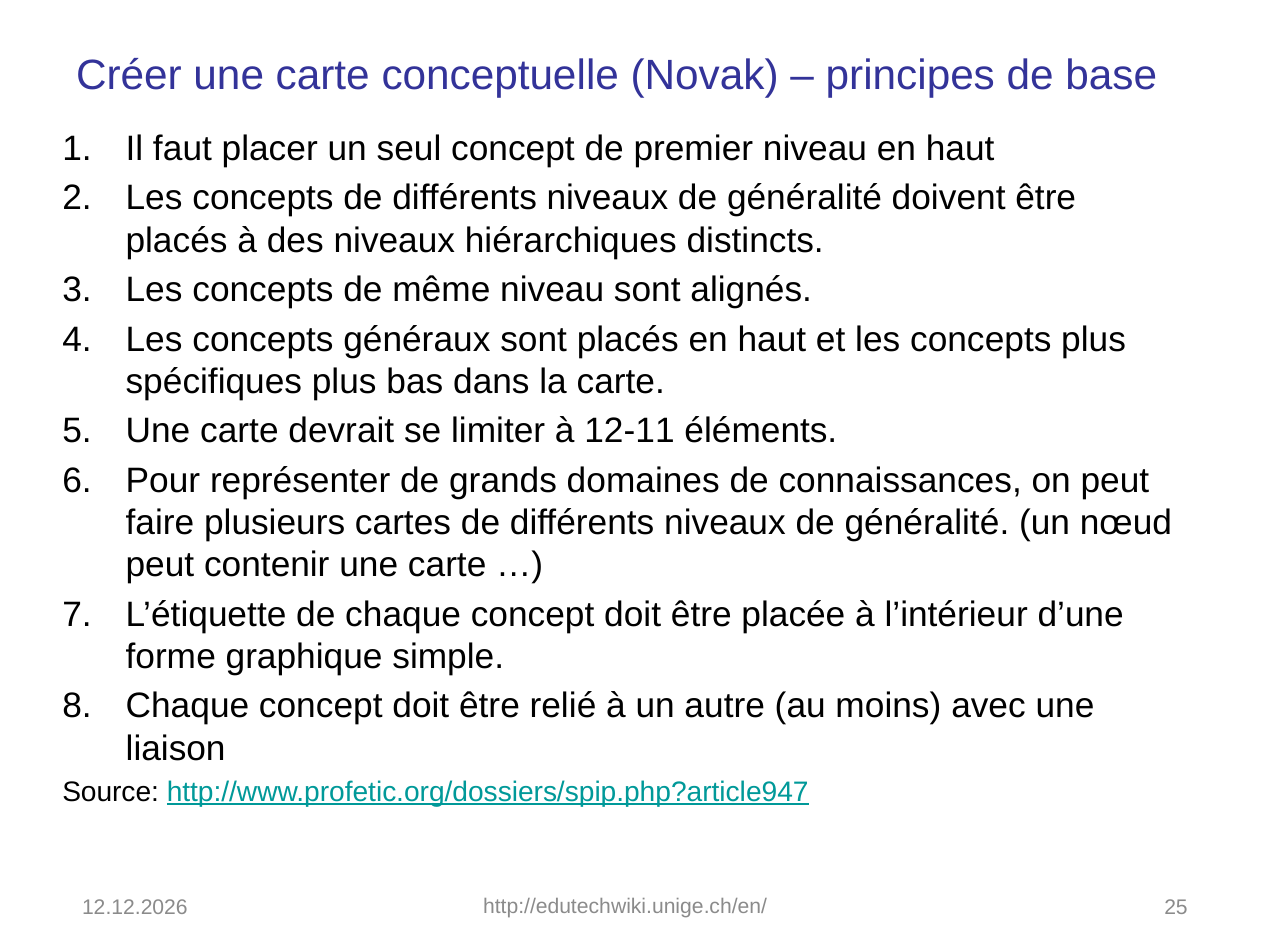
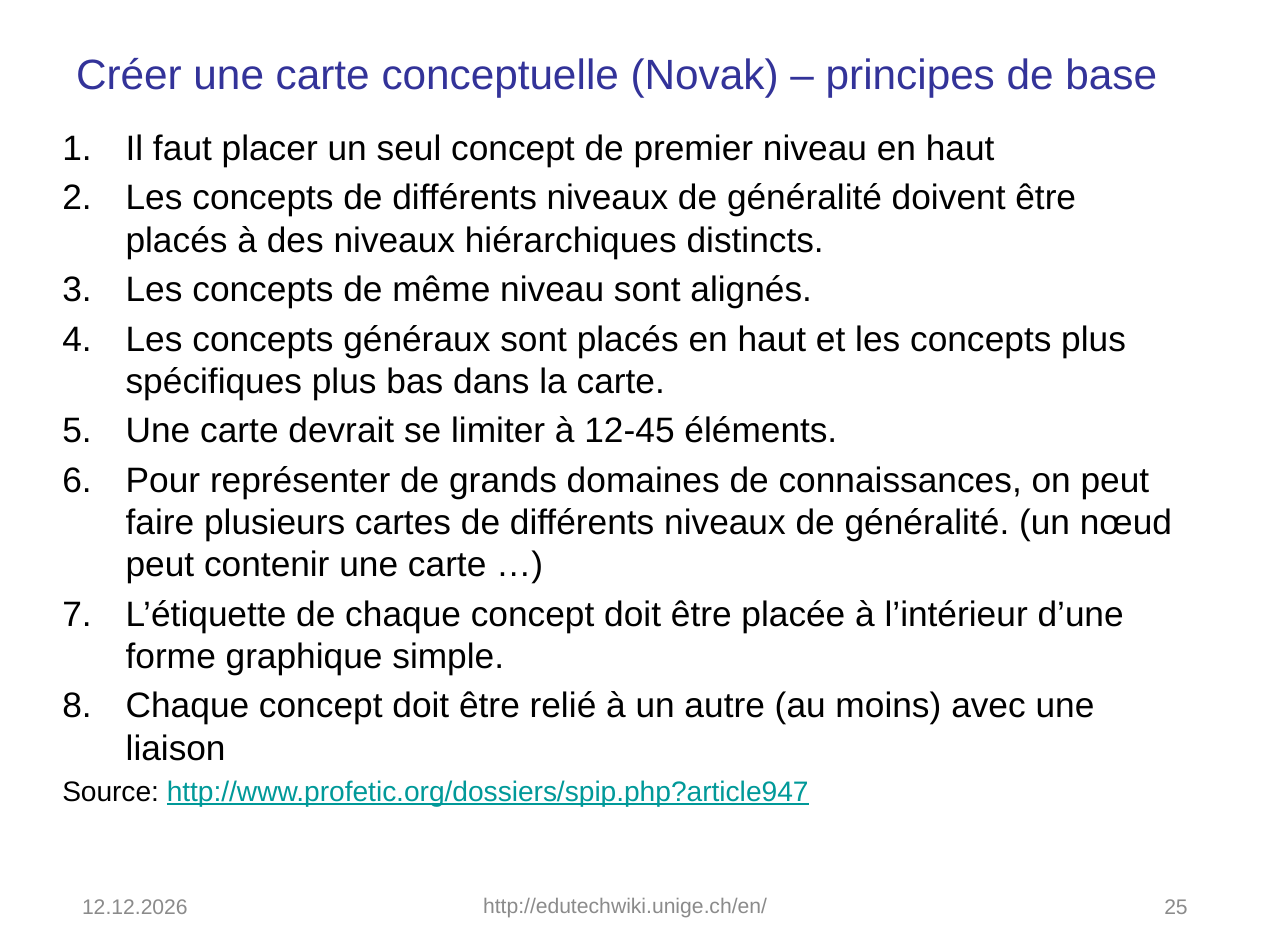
12-11: 12-11 -> 12-45
